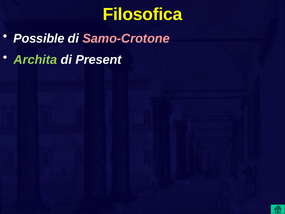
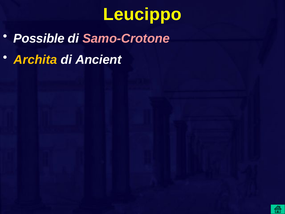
Filosofica: Filosofica -> Leucippo
Archita colour: light green -> yellow
Present: Present -> Ancient
